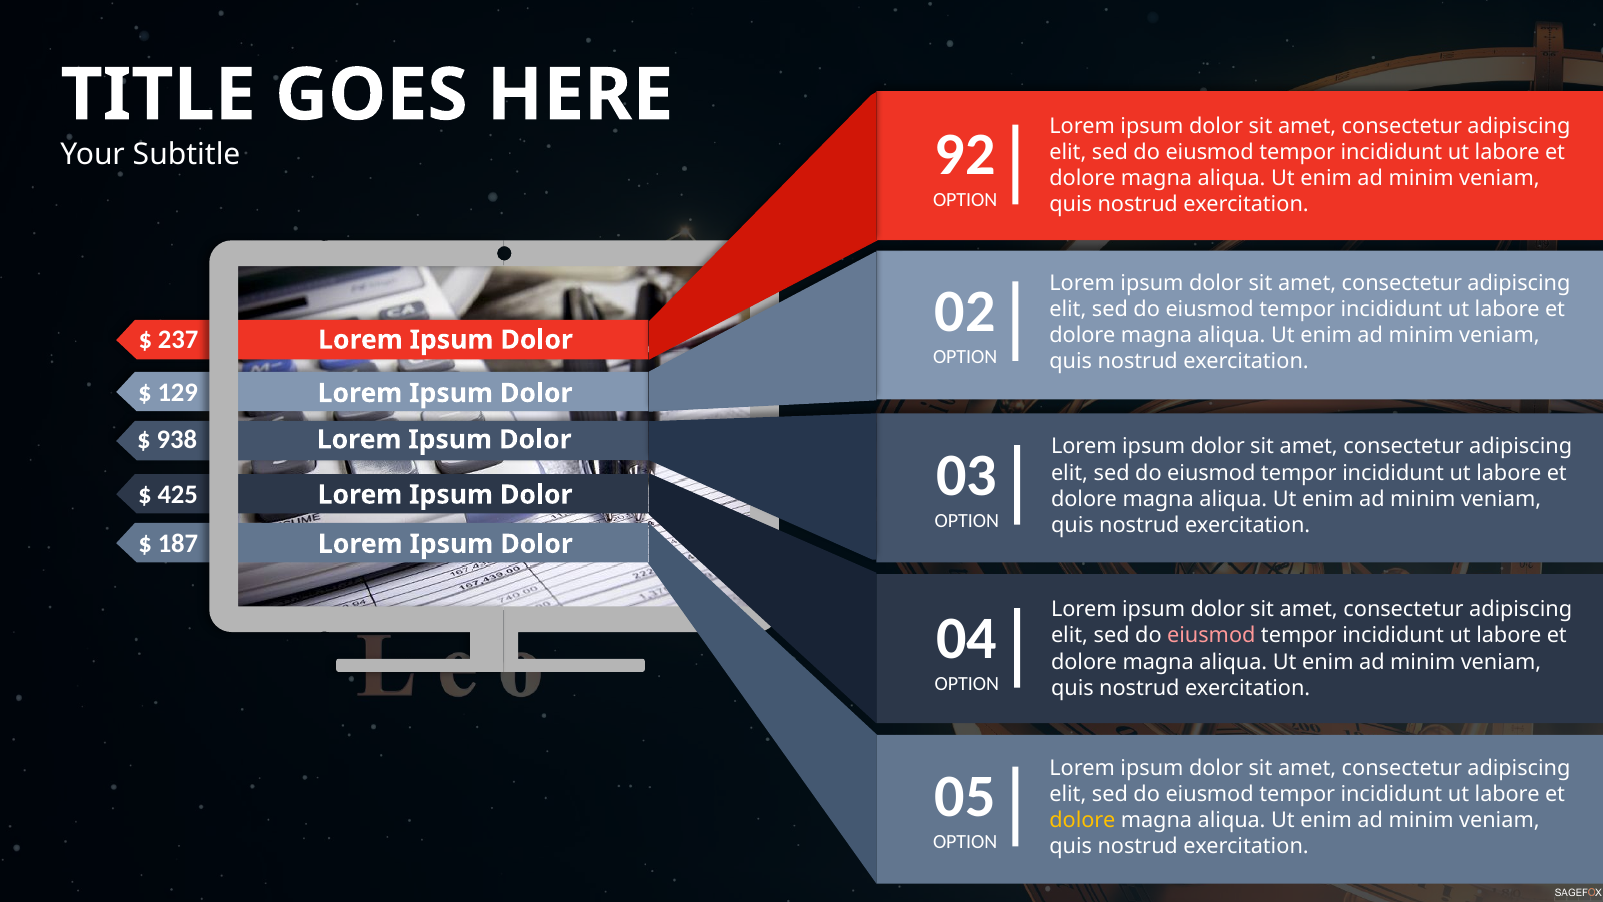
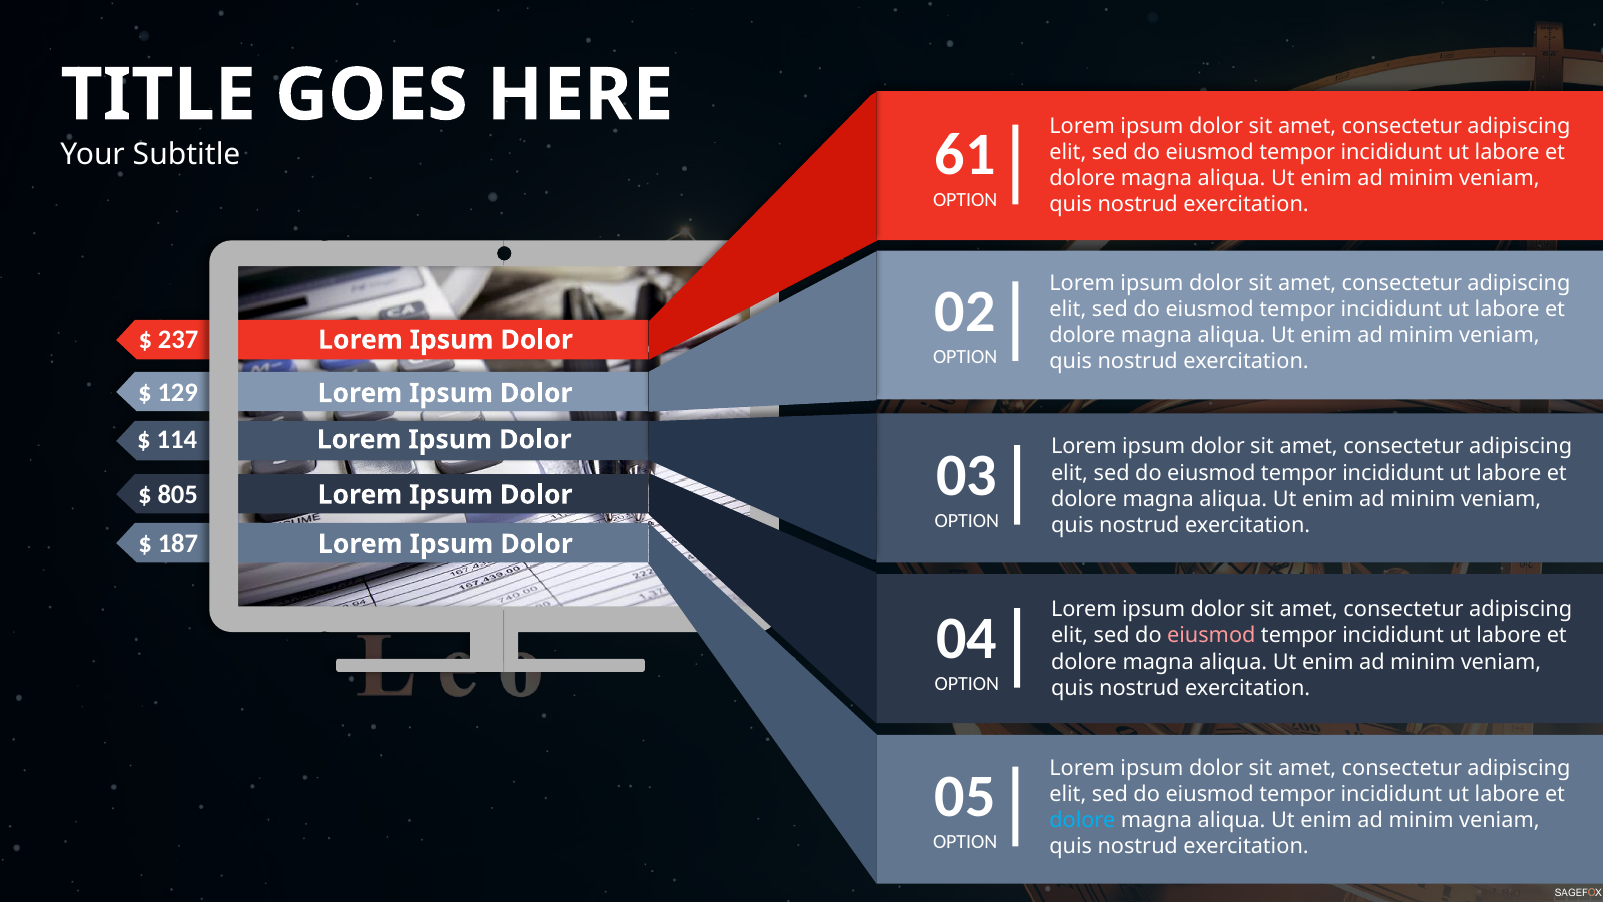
92: 92 -> 61
938: 938 -> 114
425: 425 -> 805
dolore at (1082, 820) colour: yellow -> light blue
